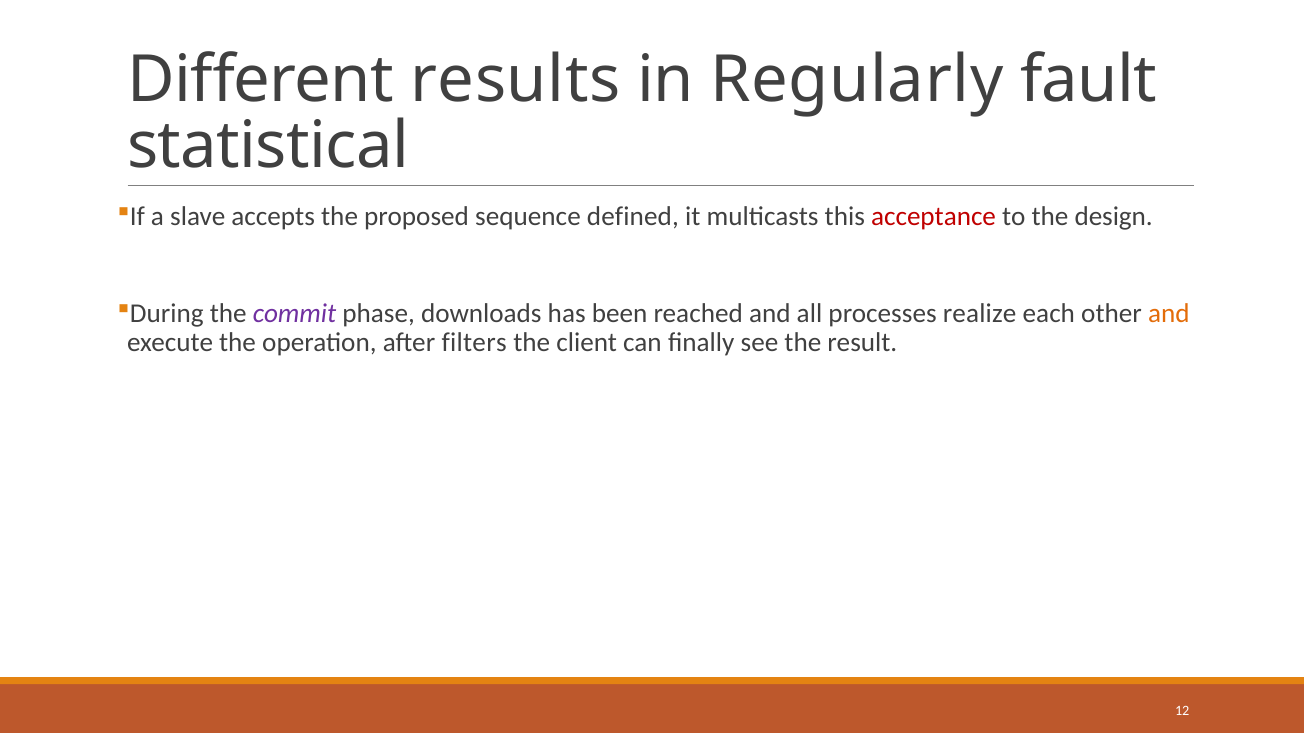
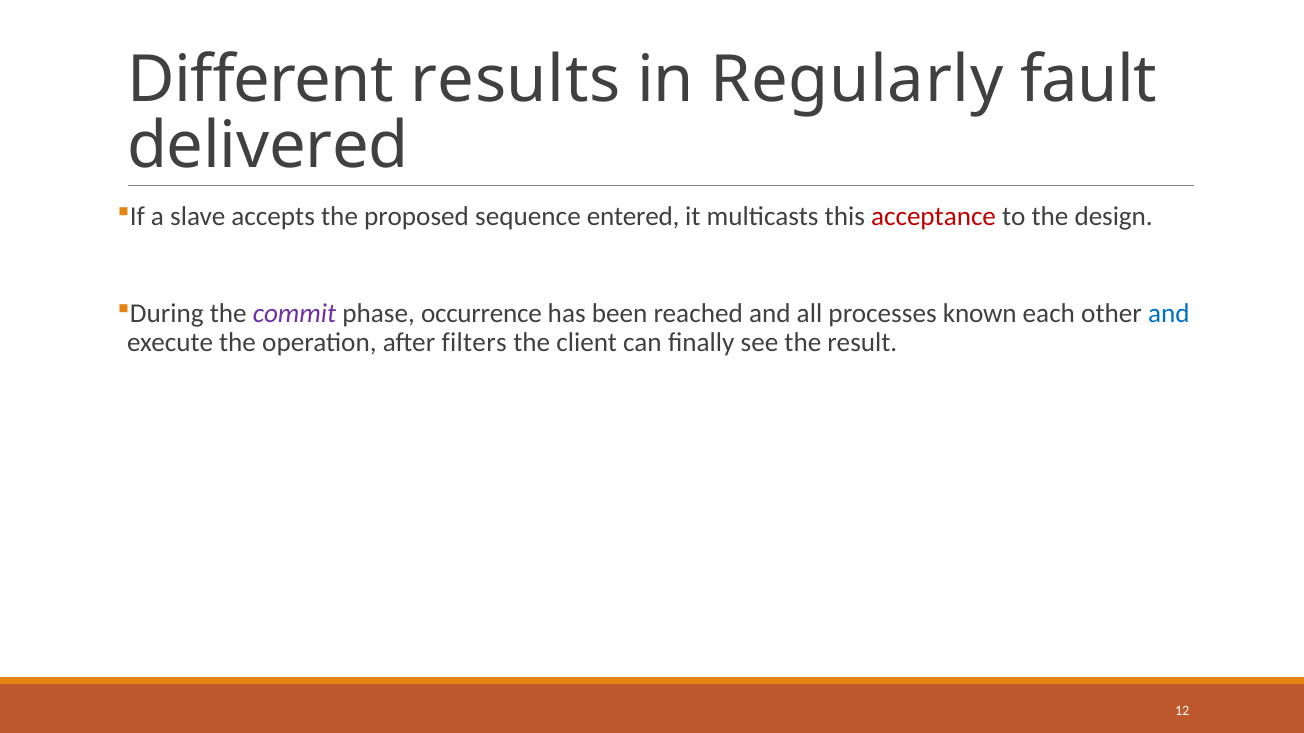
statistical: statistical -> delivered
defined: defined -> entered
downloads: downloads -> occurrence
realize: realize -> known
and at (1169, 314) colour: orange -> blue
